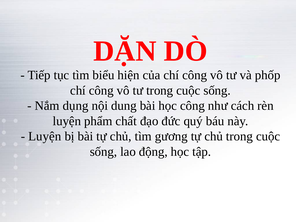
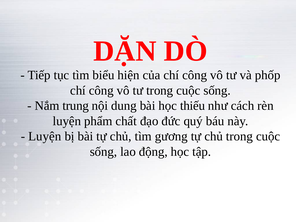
dụng: dụng -> trung
học công: công -> thiếu
